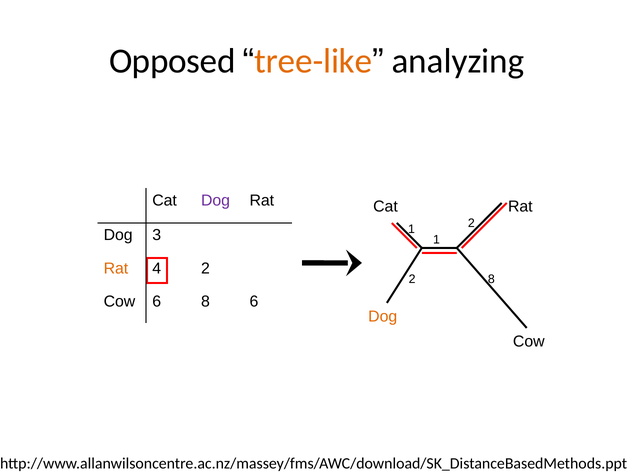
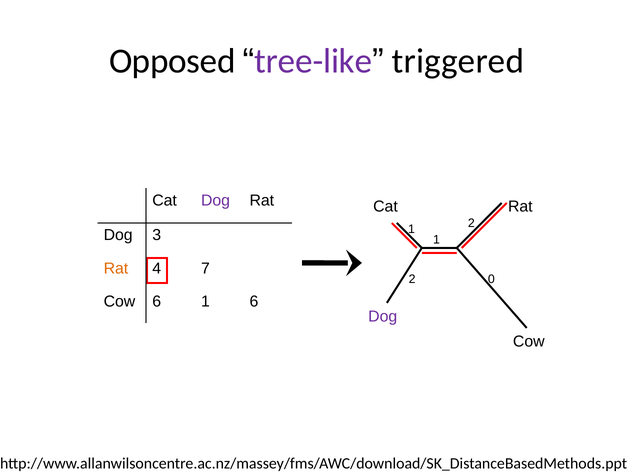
tree-like colour: orange -> purple
analyzing: analyzing -> triggered
4 2: 2 -> 7
2 8: 8 -> 0
6 8: 8 -> 1
Dog at (383, 316) colour: orange -> purple
